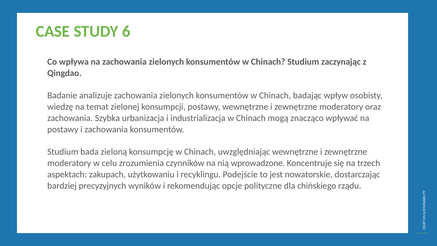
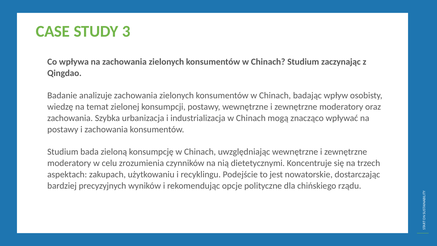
6: 6 -> 3
wprowadzone: wprowadzone -> dietetycznymi
